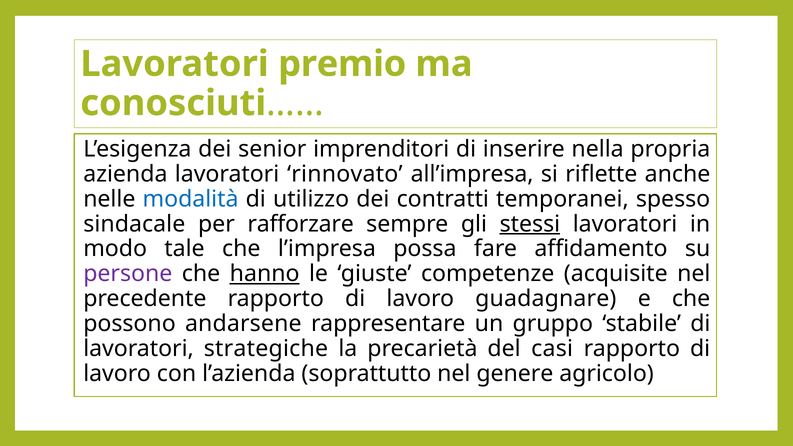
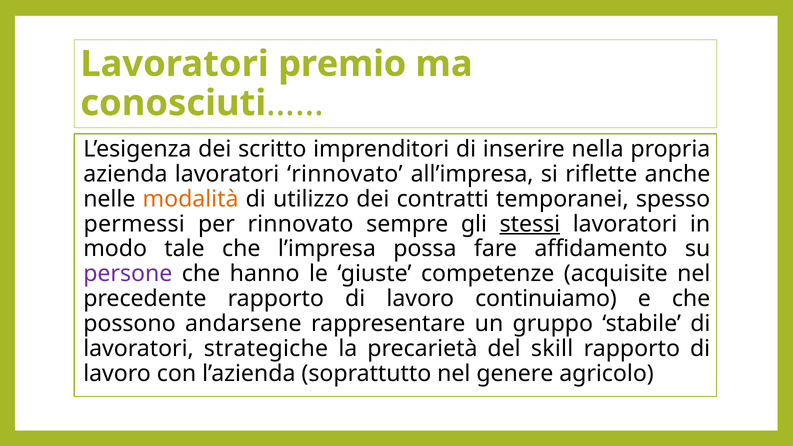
senior: senior -> scritto
modalità colour: blue -> orange
sindacale: sindacale -> permessi
per rafforzare: rafforzare -> rinnovato
hanno underline: present -> none
guadagnare: guadagnare -> continuiamo
casi: casi -> skill
